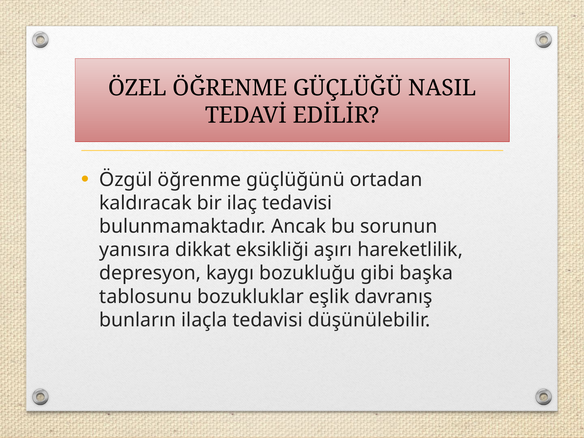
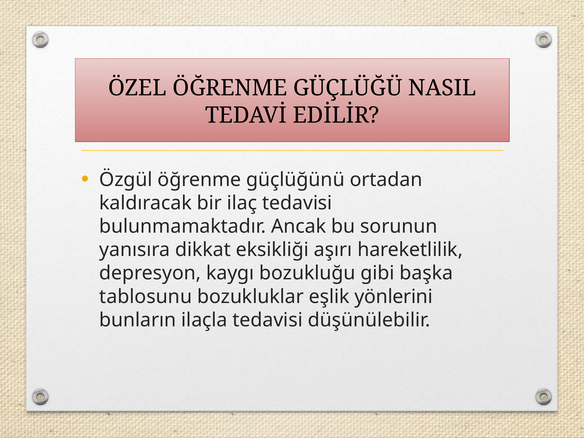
davranış: davranış -> yönlerini
